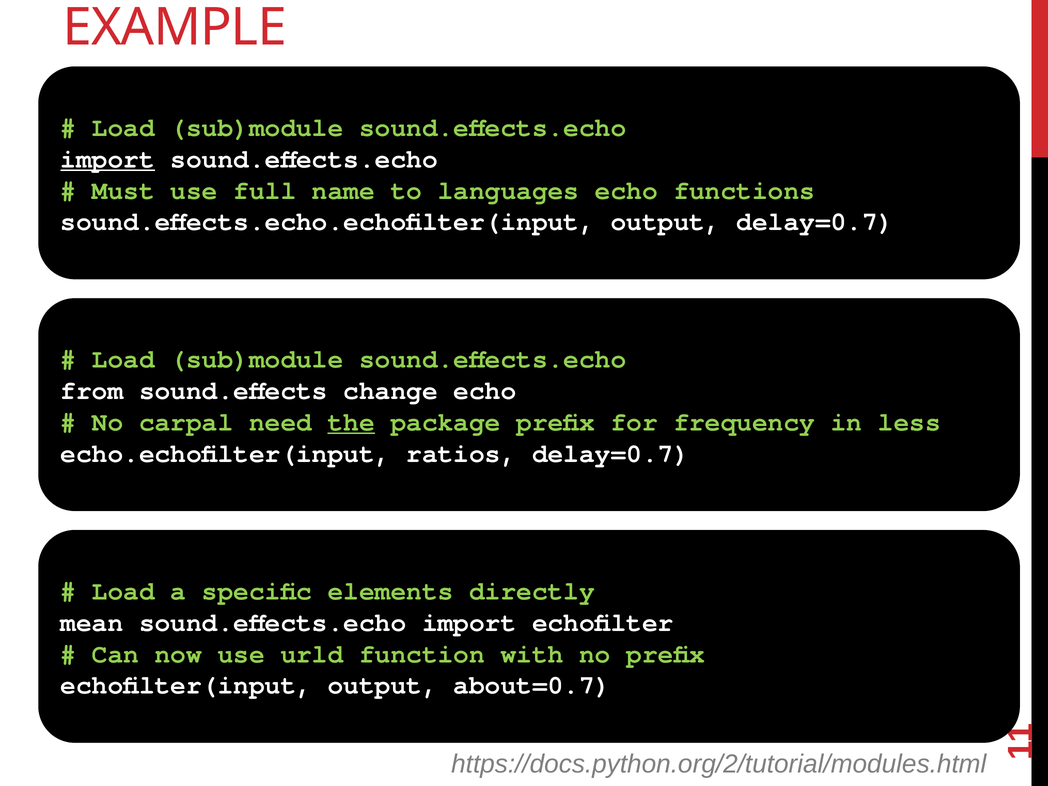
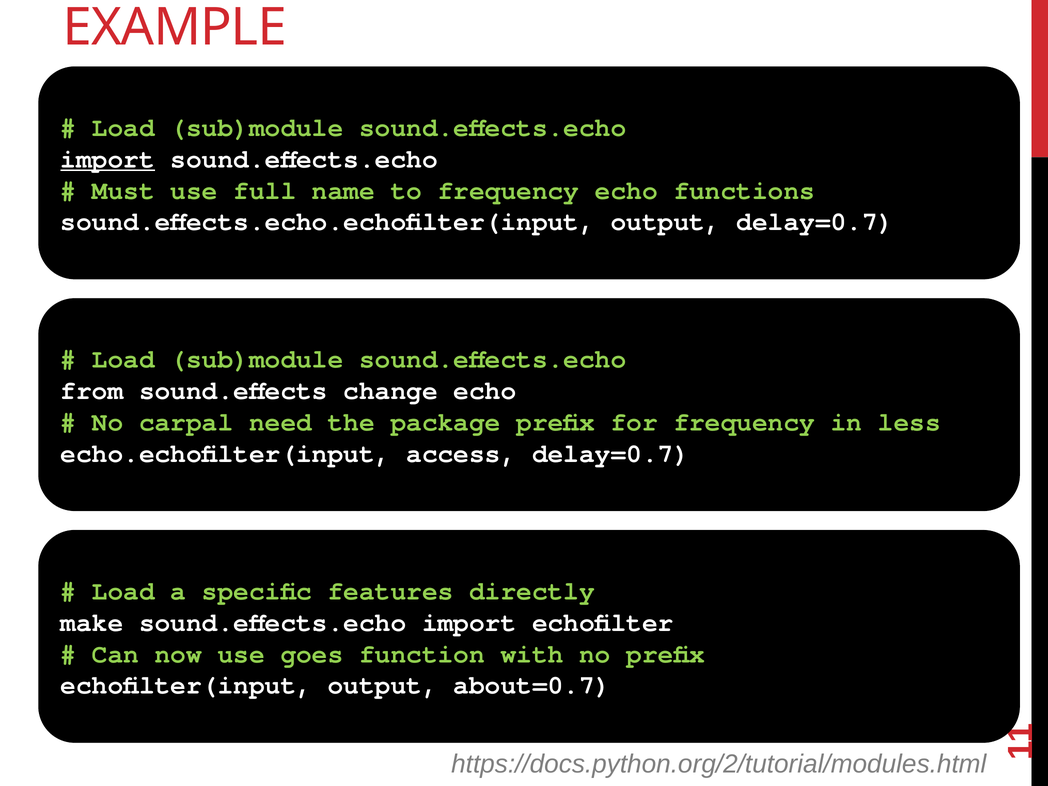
to languages: languages -> frequency
the underline: present -> none
ratios: ratios -> access
elements: elements -> features
mean: mean -> make
urld: urld -> goes
